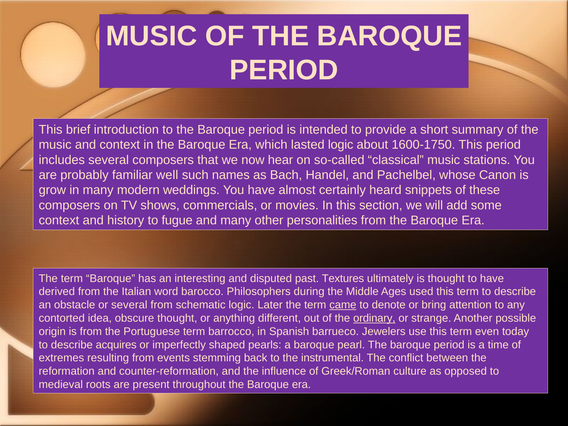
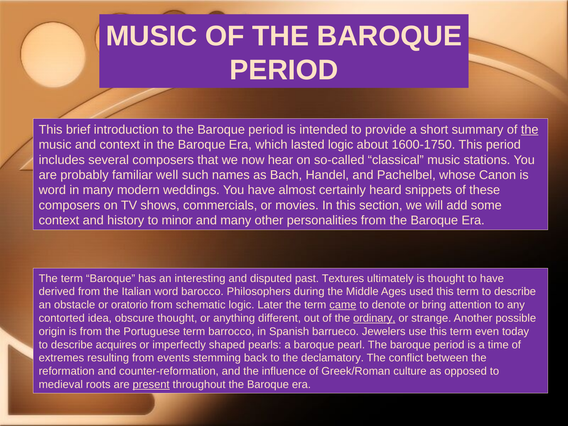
the at (530, 130) underline: none -> present
grow at (52, 190): grow -> word
fugue: fugue -> minor
or several: several -> oratorio
instrumental: instrumental -> declamatory
present underline: none -> present
